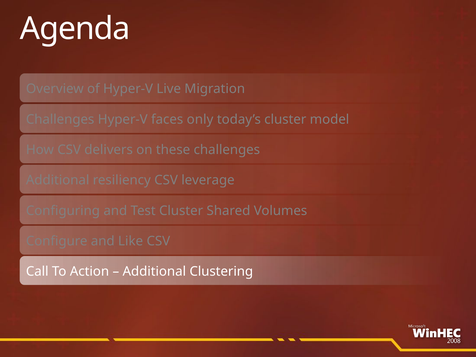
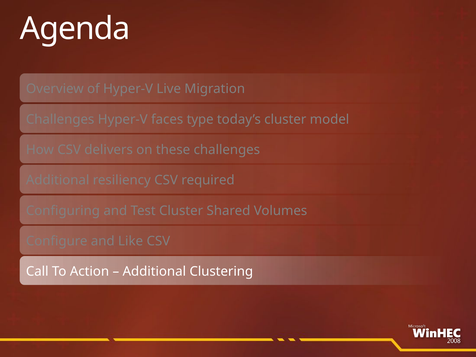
only: only -> type
leverage: leverage -> required
